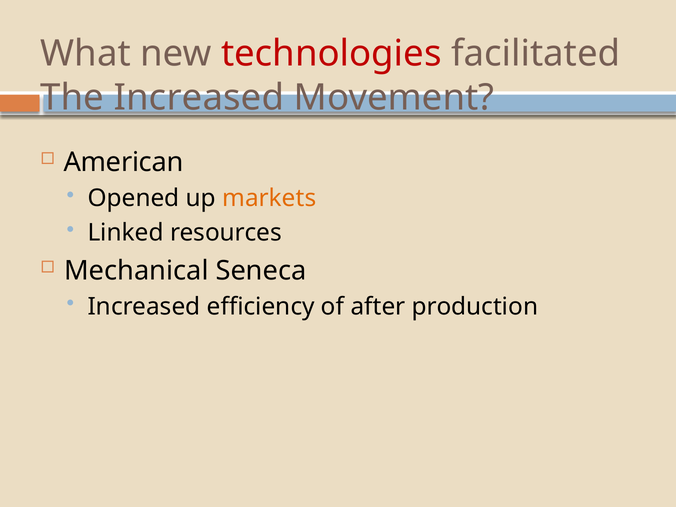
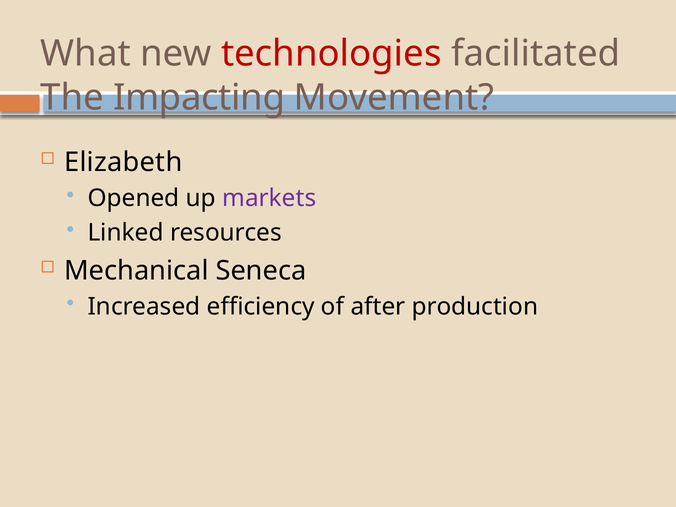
The Increased: Increased -> Impacting
American: American -> Elizabeth
markets colour: orange -> purple
